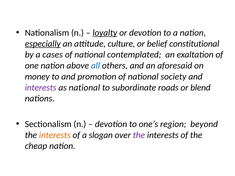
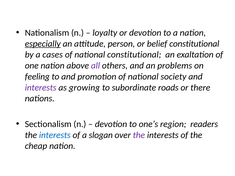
loyalty underline: present -> none
culture: culture -> person
national contemplated: contemplated -> constitutional
all colour: blue -> purple
aforesaid: aforesaid -> problems
money: money -> feeling
as national: national -> growing
blend: blend -> there
beyond: beyond -> readers
interests at (55, 135) colour: orange -> blue
